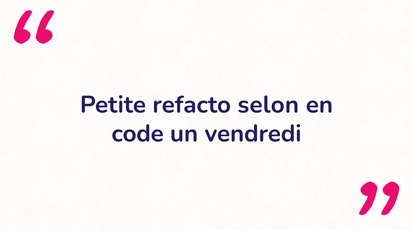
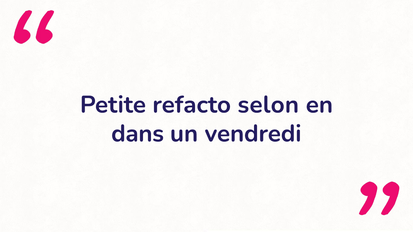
code: code -> dans
